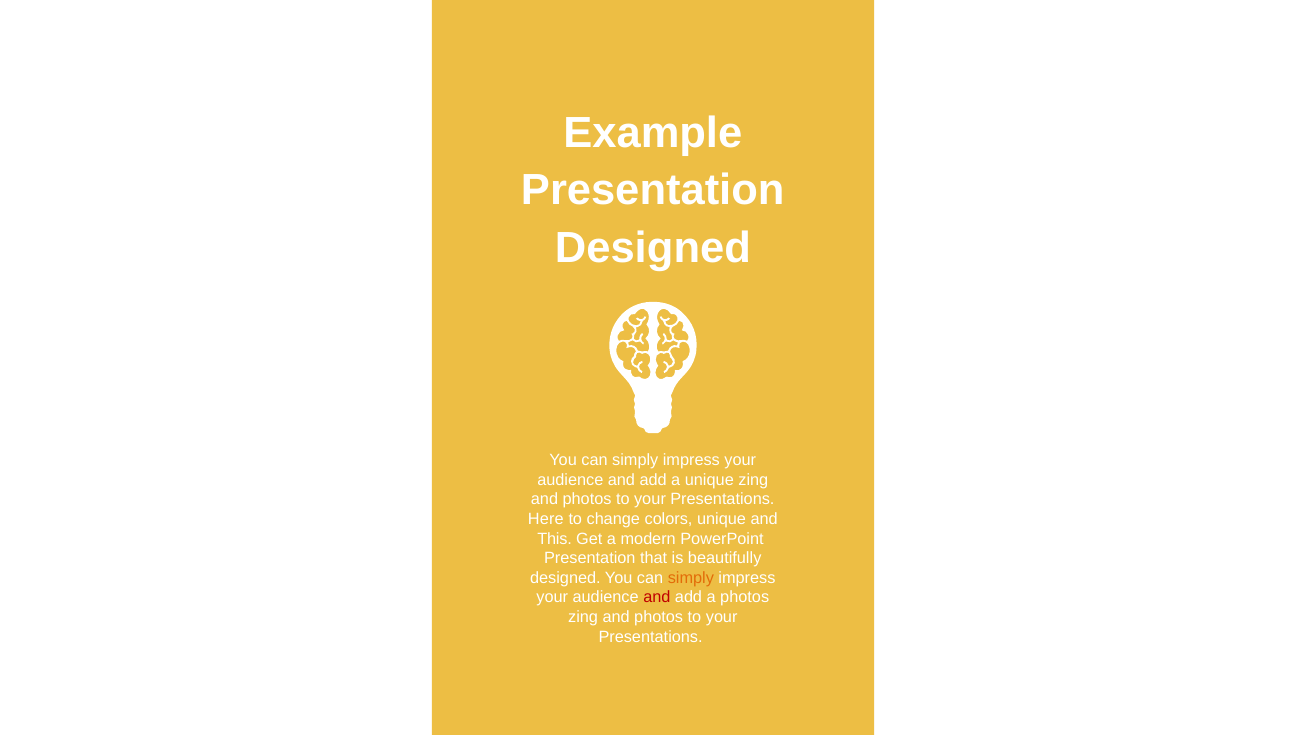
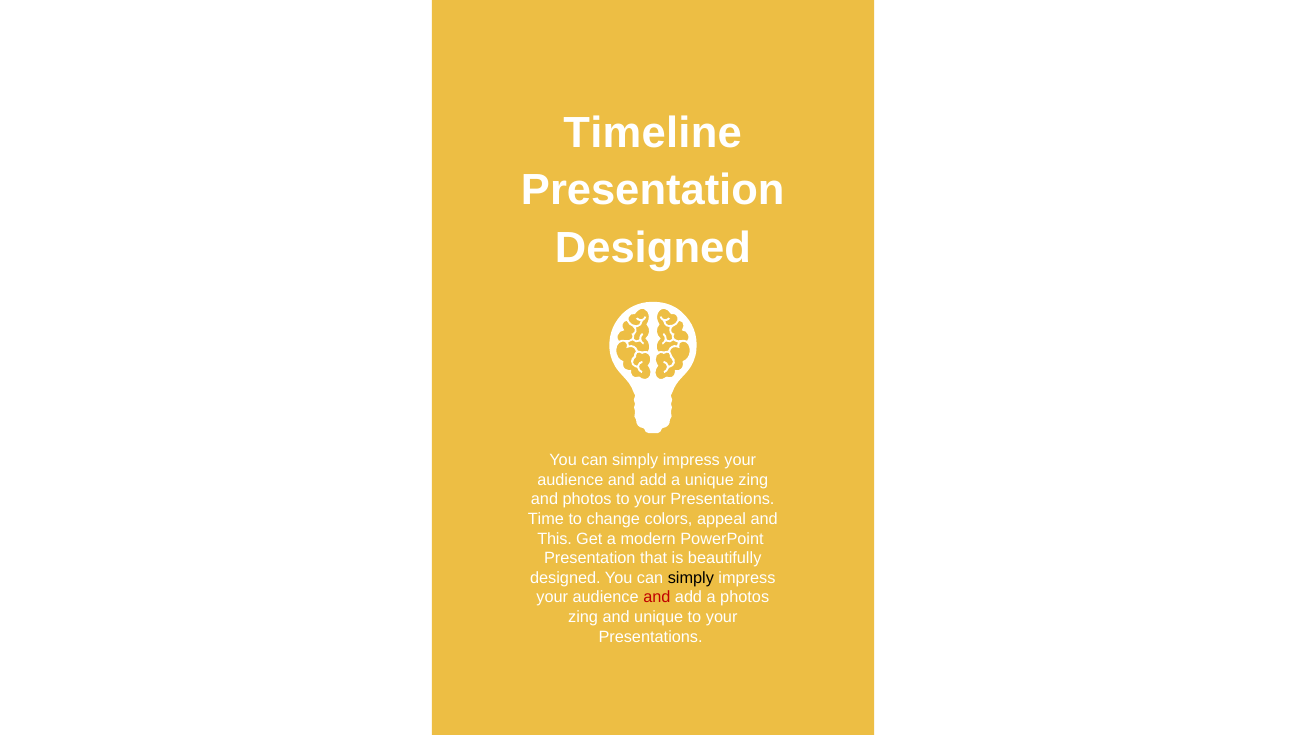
Example: Example -> Timeline
Here: Here -> Time
colors unique: unique -> appeal
simply at (691, 578) colour: orange -> black
photos at (659, 617): photos -> unique
